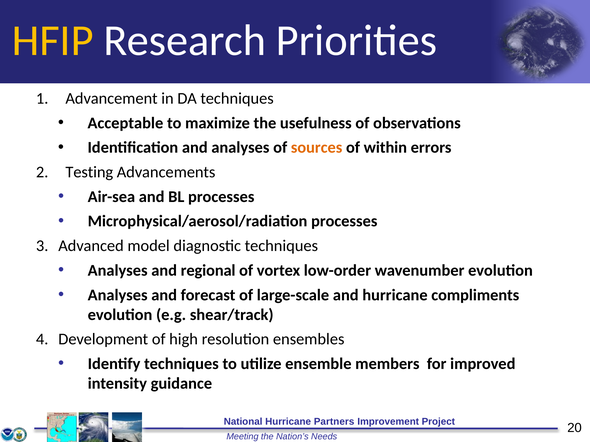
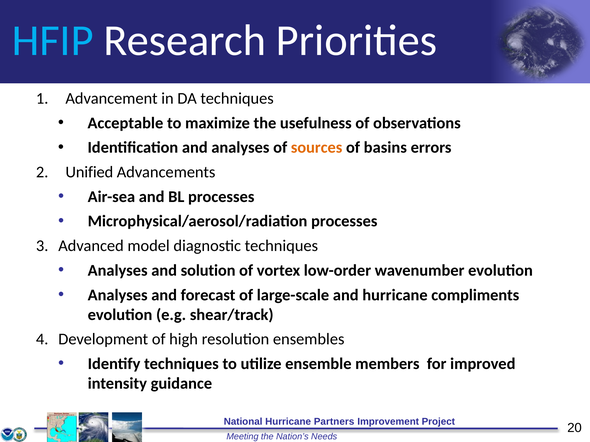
HFIP colour: yellow -> light blue
within: within -> basins
Testing: Testing -> Unified
regional: regional -> solution
